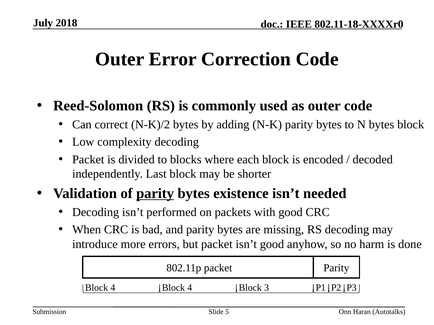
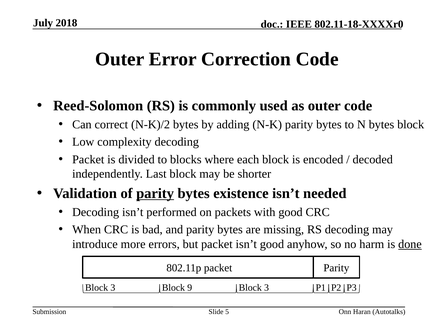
done underline: none -> present
4 at (113, 288): 4 -> 3
4 at (190, 288): 4 -> 9
